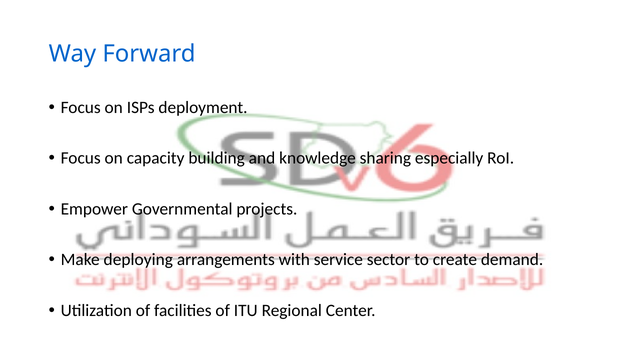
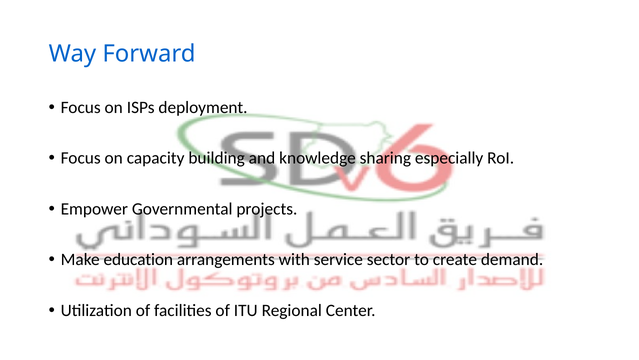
deploying: deploying -> education
